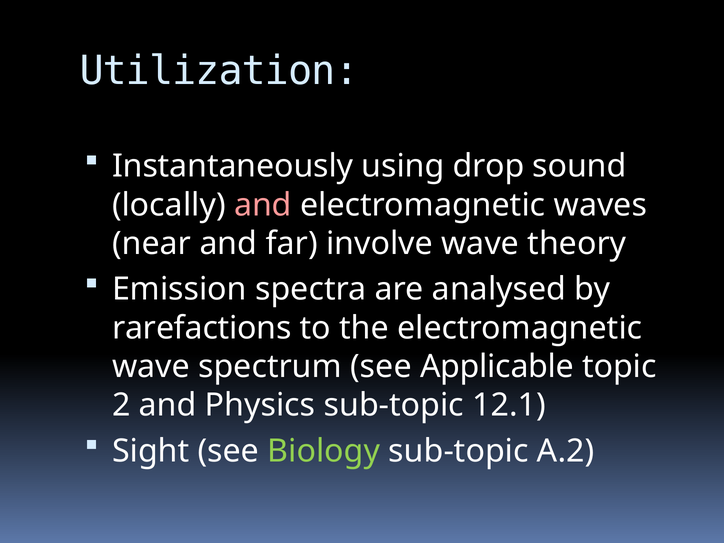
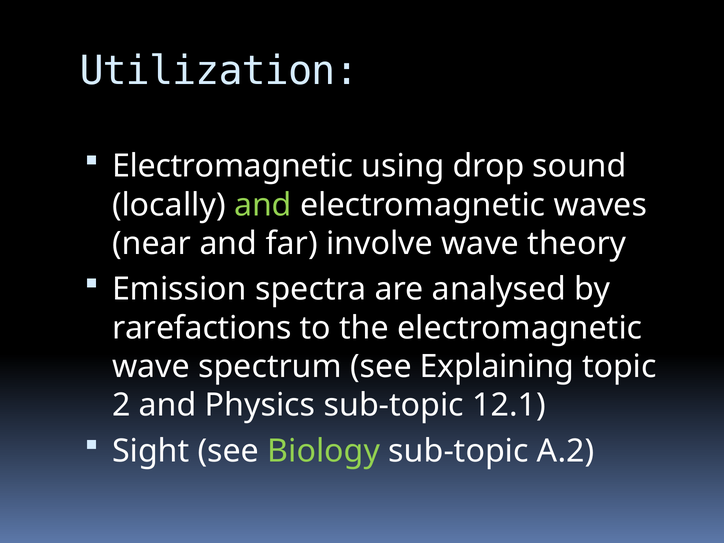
Instantaneously at (233, 166): Instantaneously -> Electromagnetic
and at (263, 205) colour: pink -> light green
Applicable: Applicable -> Explaining
